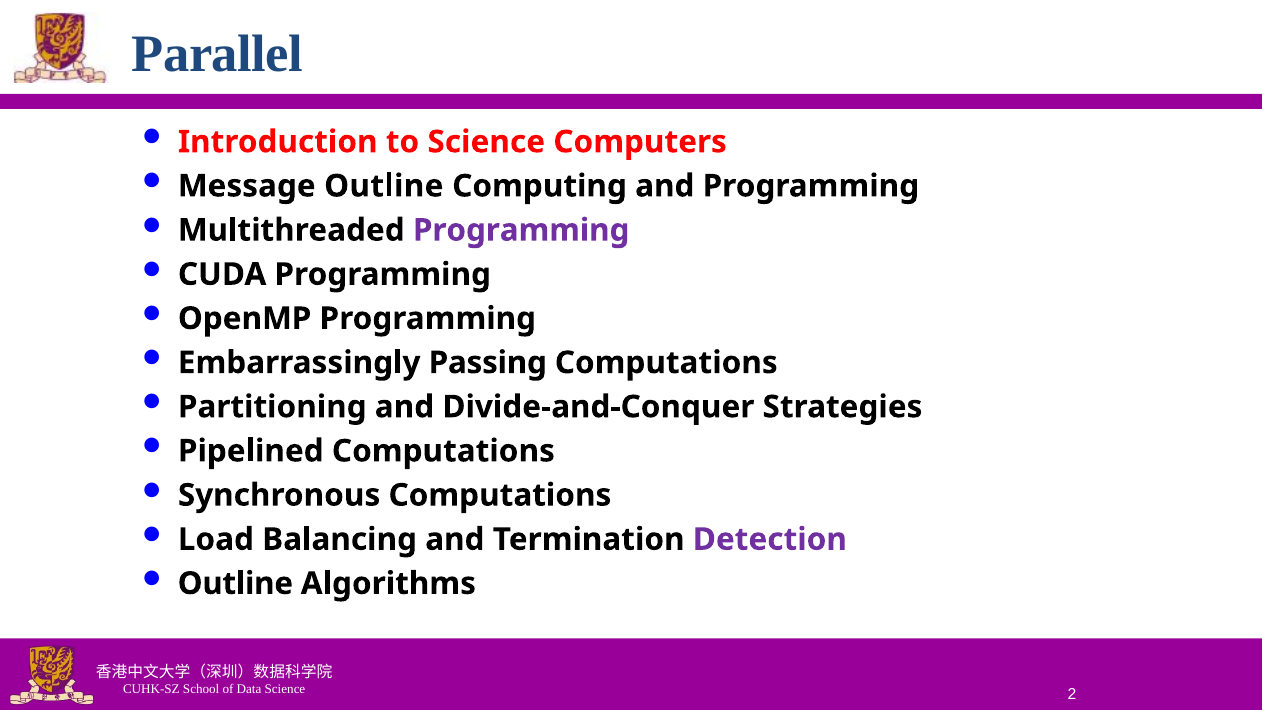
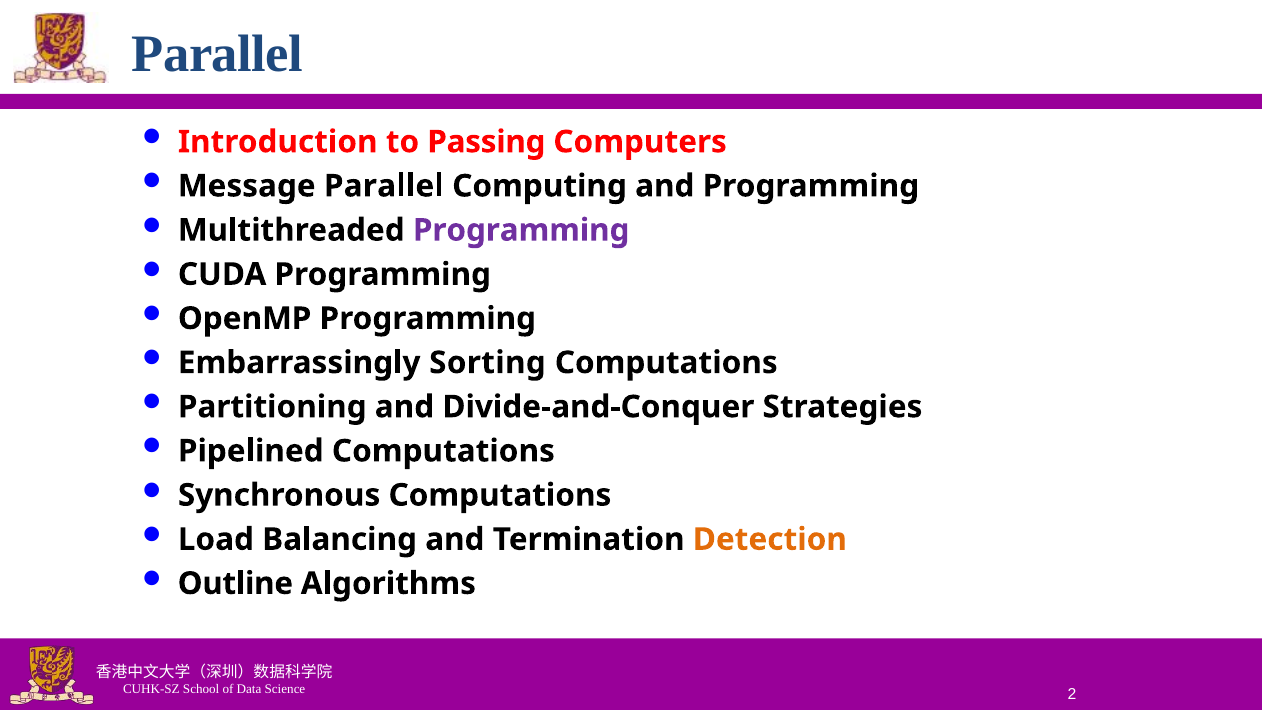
to Science: Science -> Passing
Message Outline: Outline -> Parallel
Passing: Passing -> Sorting
Detection colour: purple -> orange
